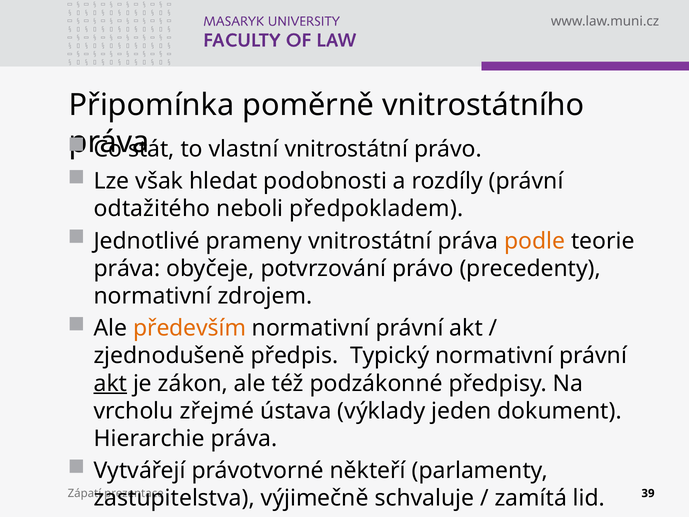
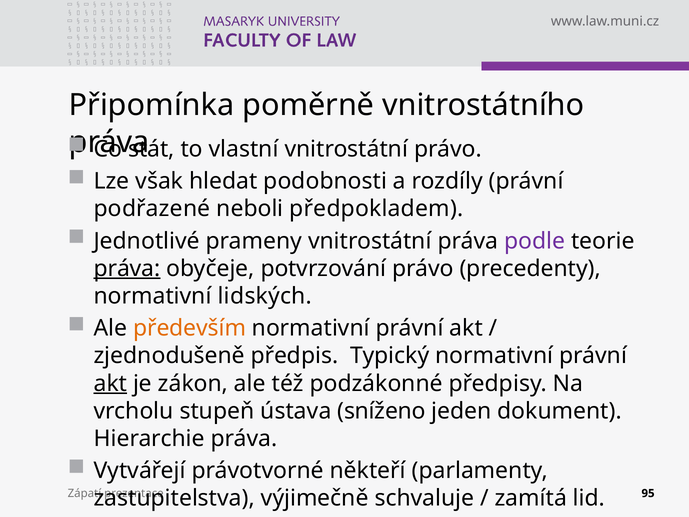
odtažitého: odtažitého -> podřazené
podle colour: orange -> purple
práva at (127, 268) underline: none -> present
zdrojem: zdrojem -> lidských
zřejmé: zřejmé -> stupeň
výklady: výklady -> sníženo
39: 39 -> 95
